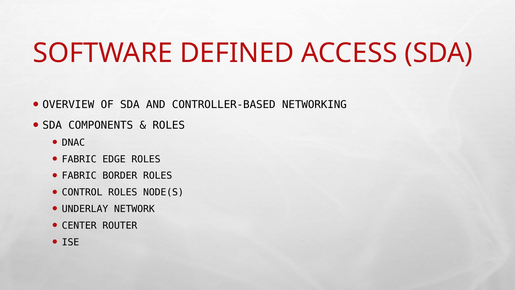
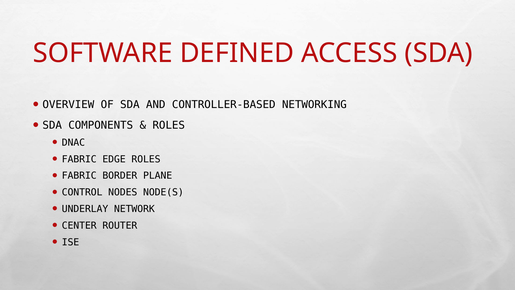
BORDER ROLES: ROLES -> PLANE
CONTROL ROLES: ROLES -> NODES
